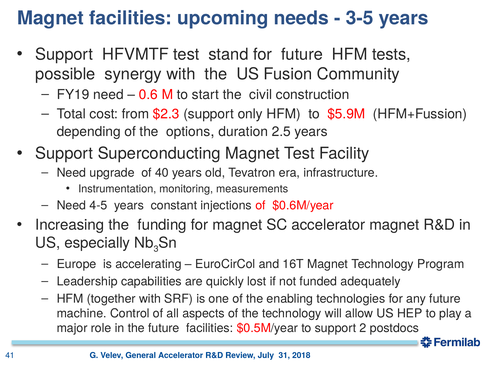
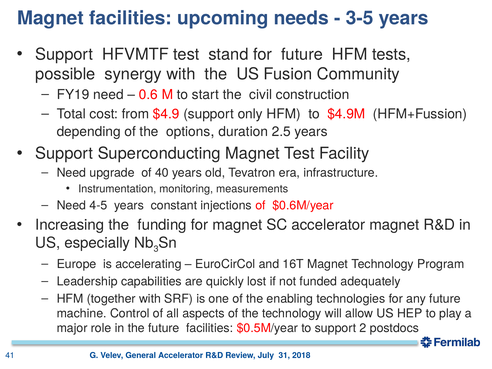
$2.3: $2.3 -> $4.9
$5.9M: $5.9M -> $4.9M
